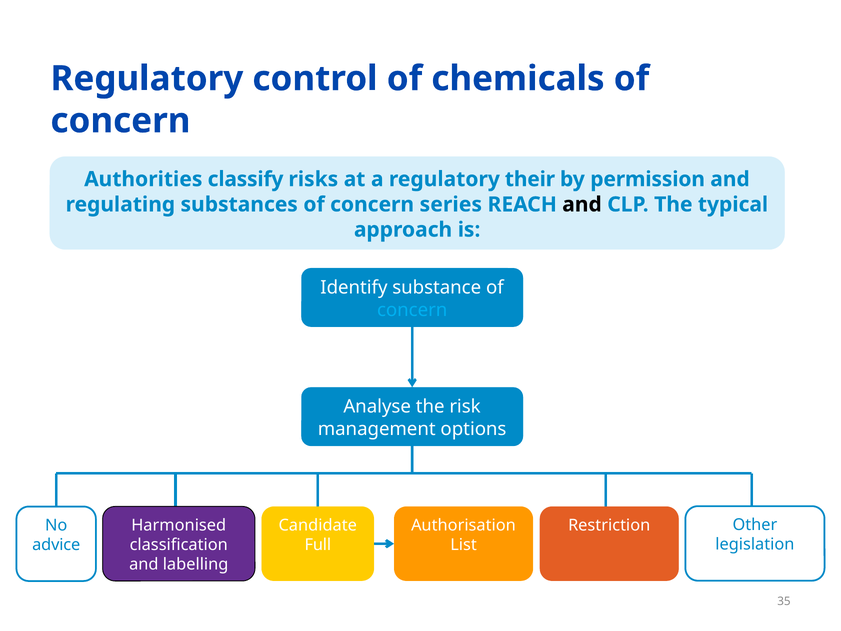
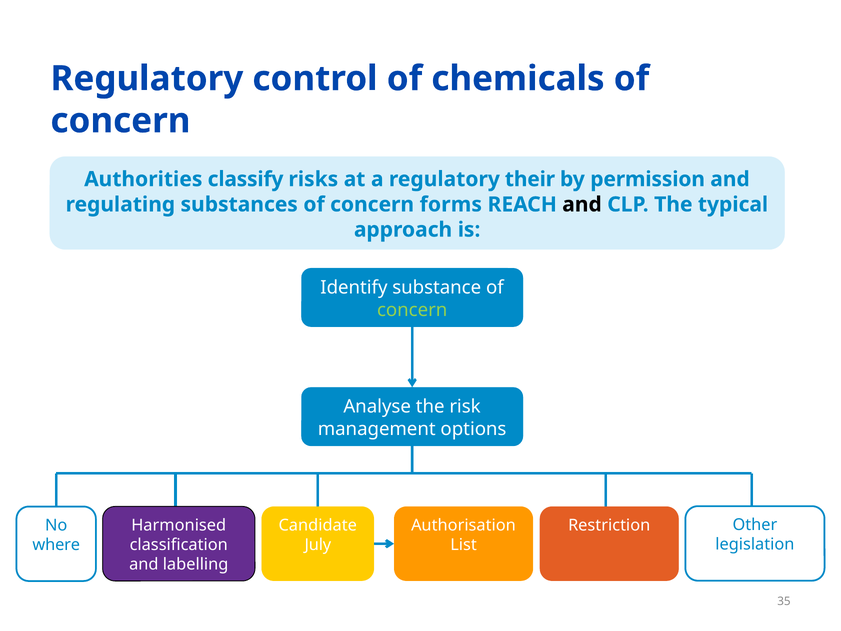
series: series -> forms
concern at (412, 310) colour: light blue -> light green
advice: advice -> where
Full: Full -> July
